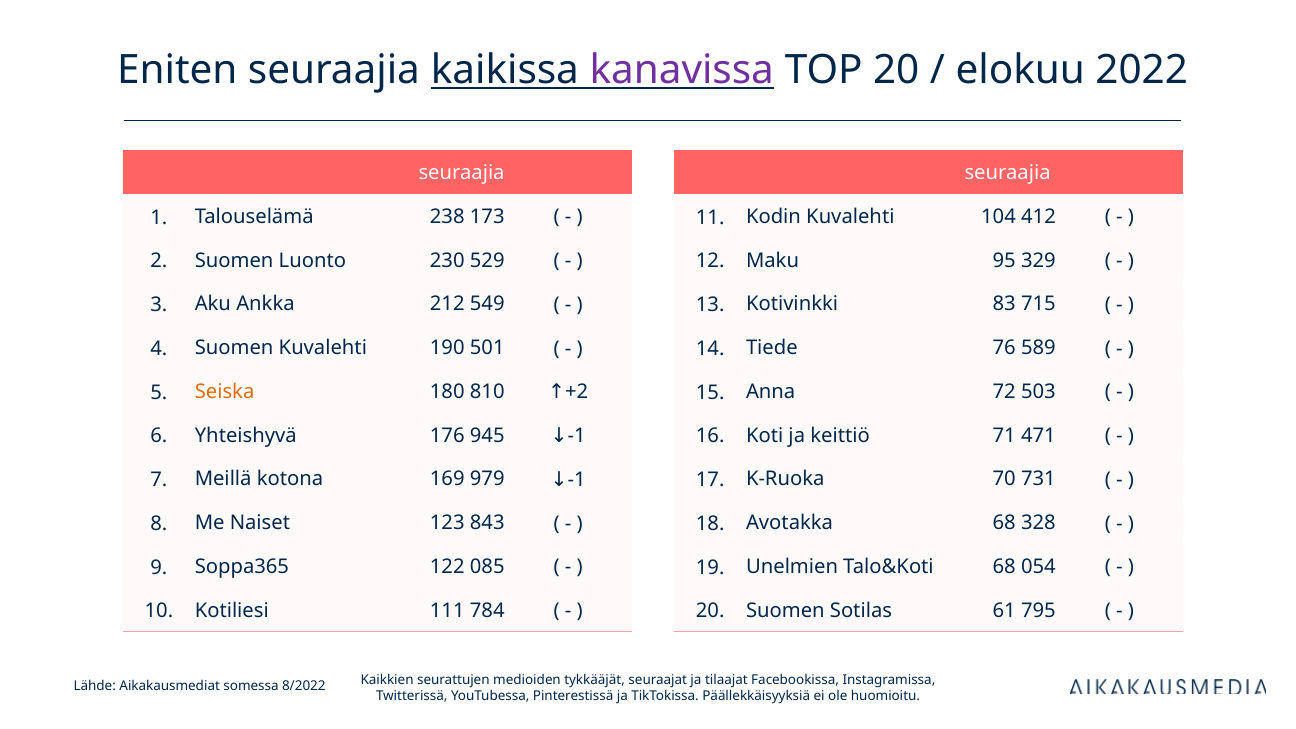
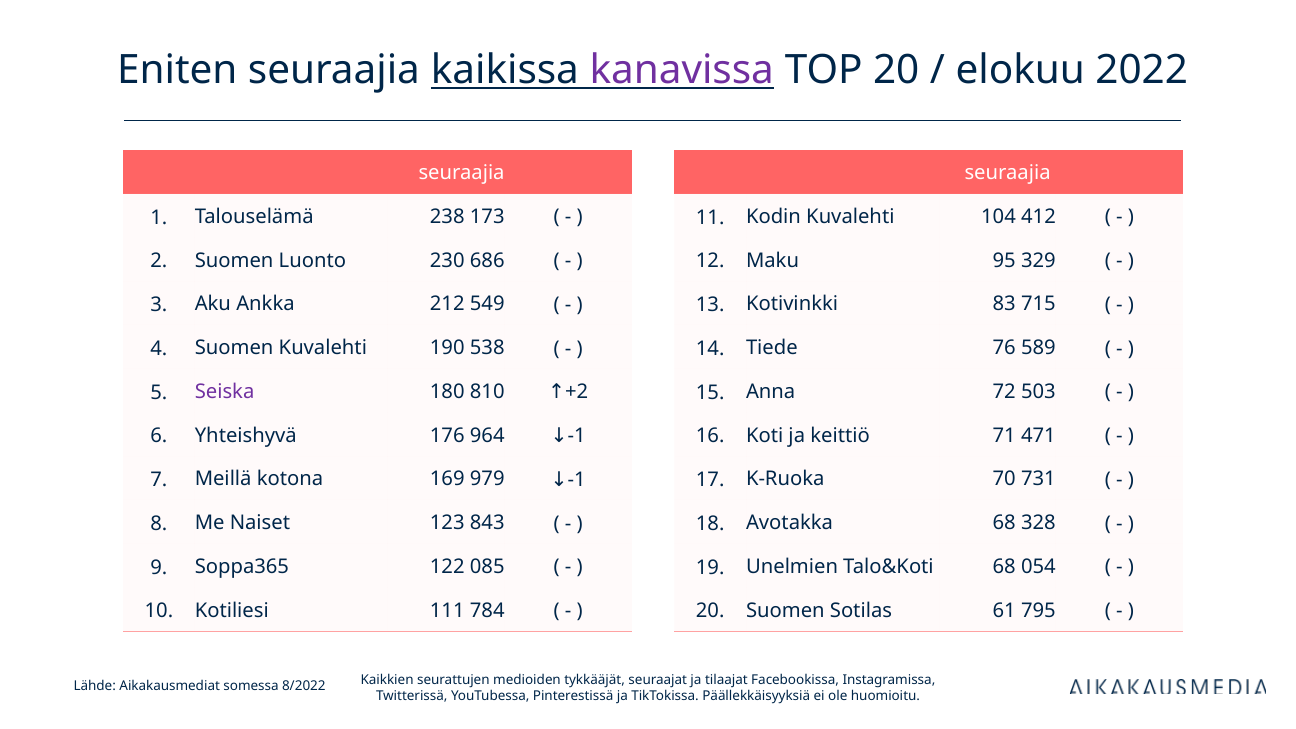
529: 529 -> 686
501: 501 -> 538
Seiska colour: orange -> purple
945: 945 -> 964
